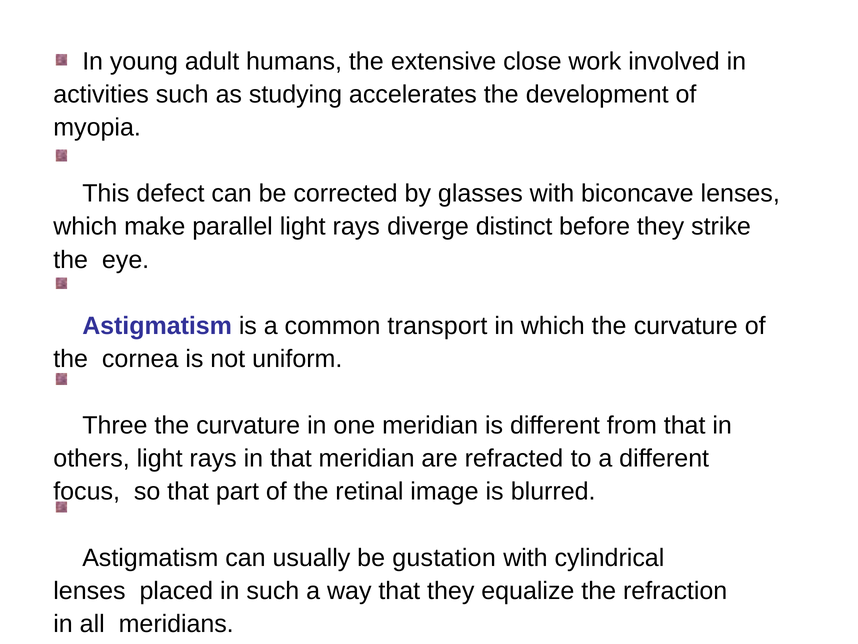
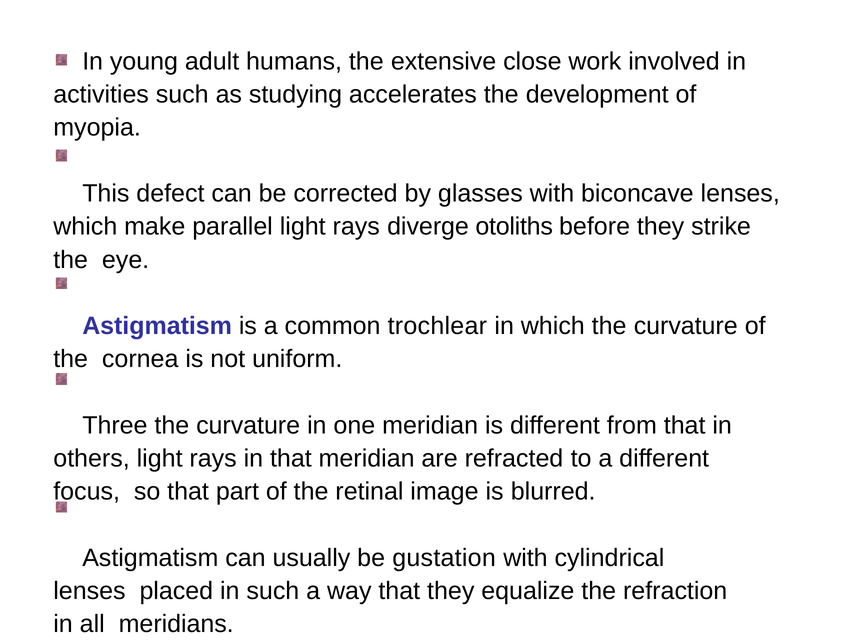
distinct: distinct -> otoliths
transport: transport -> trochlear
